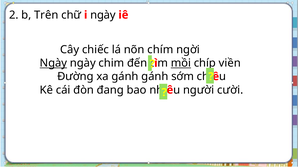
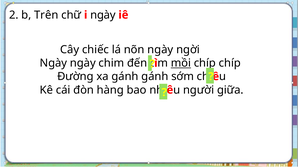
nõn chím: chím -> ngày
Ngày at (53, 63) underline: present -> none
viền at (230, 63): viền -> chíp
đang: đang -> hàng
cười: cười -> giữa
